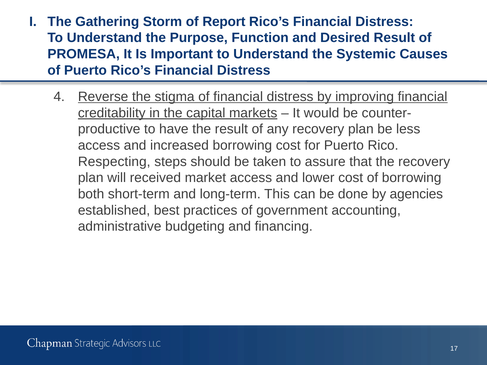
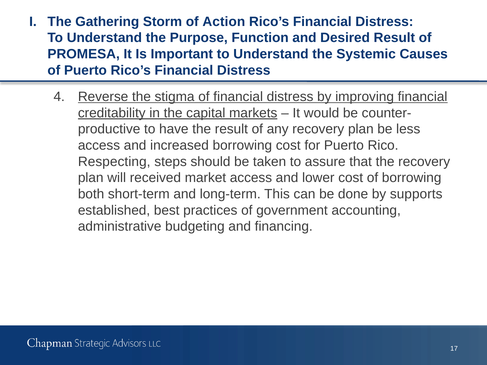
Report: Report -> Action
agencies: agencies -> supports
